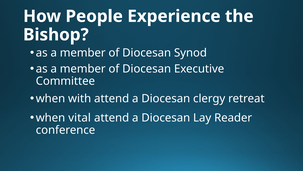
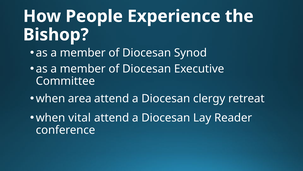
with: with -> area
